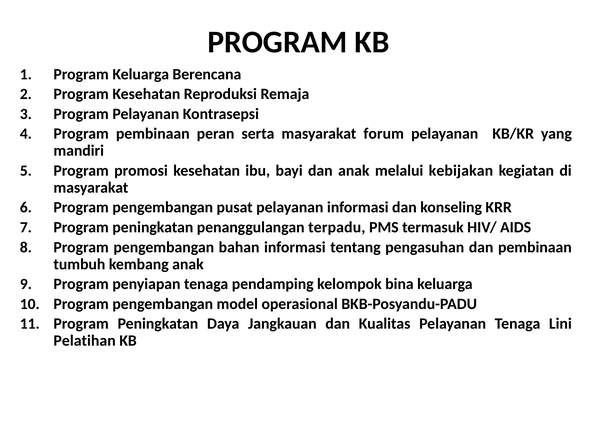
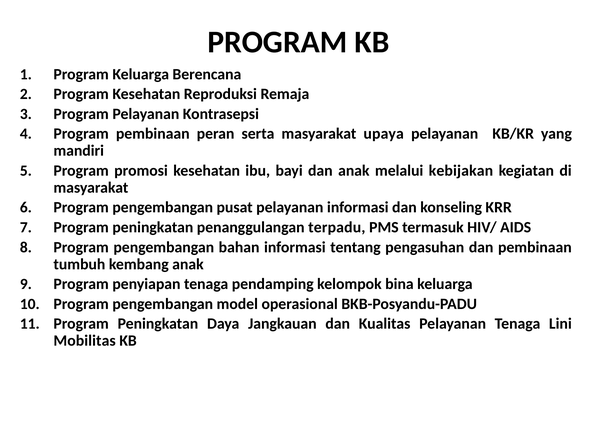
forum: forum -> upaya
Pelatihan: Pelatihan -> Mobilitas
